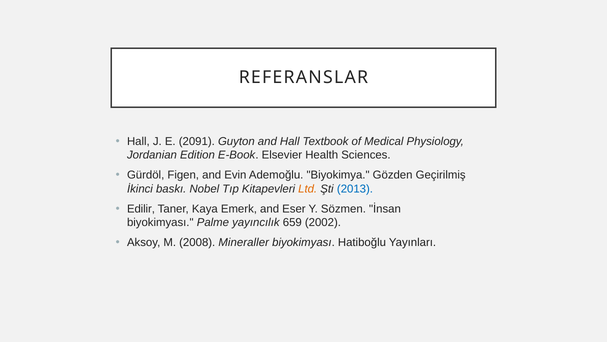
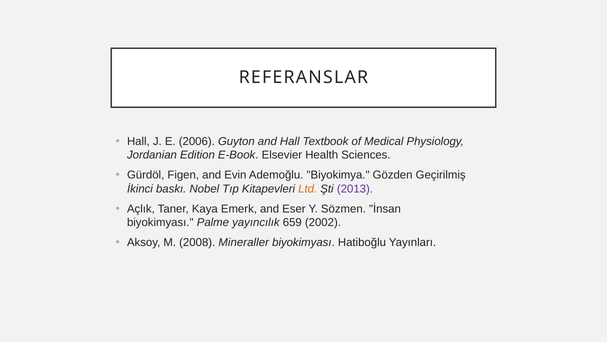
2091: 2091 -> 2006
2013 colour: blue -> purple
Edilir: Edilir -> Açlık
